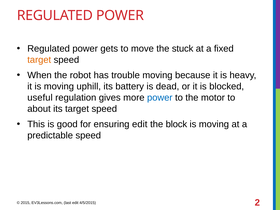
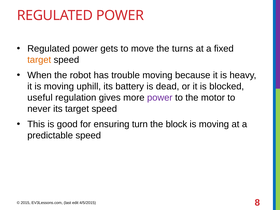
stuck: stuck -> turns
power at (160, 98) colour: blue -> purple
about: about -> never
ensuring edit: edit -> turn
2: 2 -> 8
